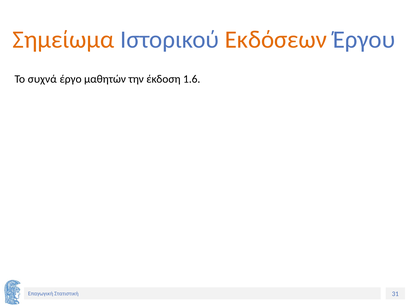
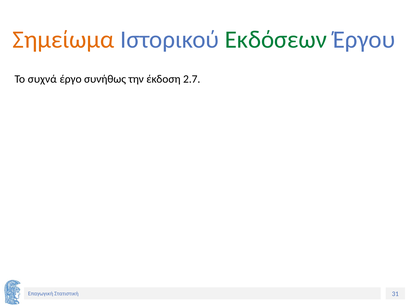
Εκδόσεων colour: orange -> green
μαθητών: μαθητών -> συνήθως
1.6: 1.6 -> 2.7
